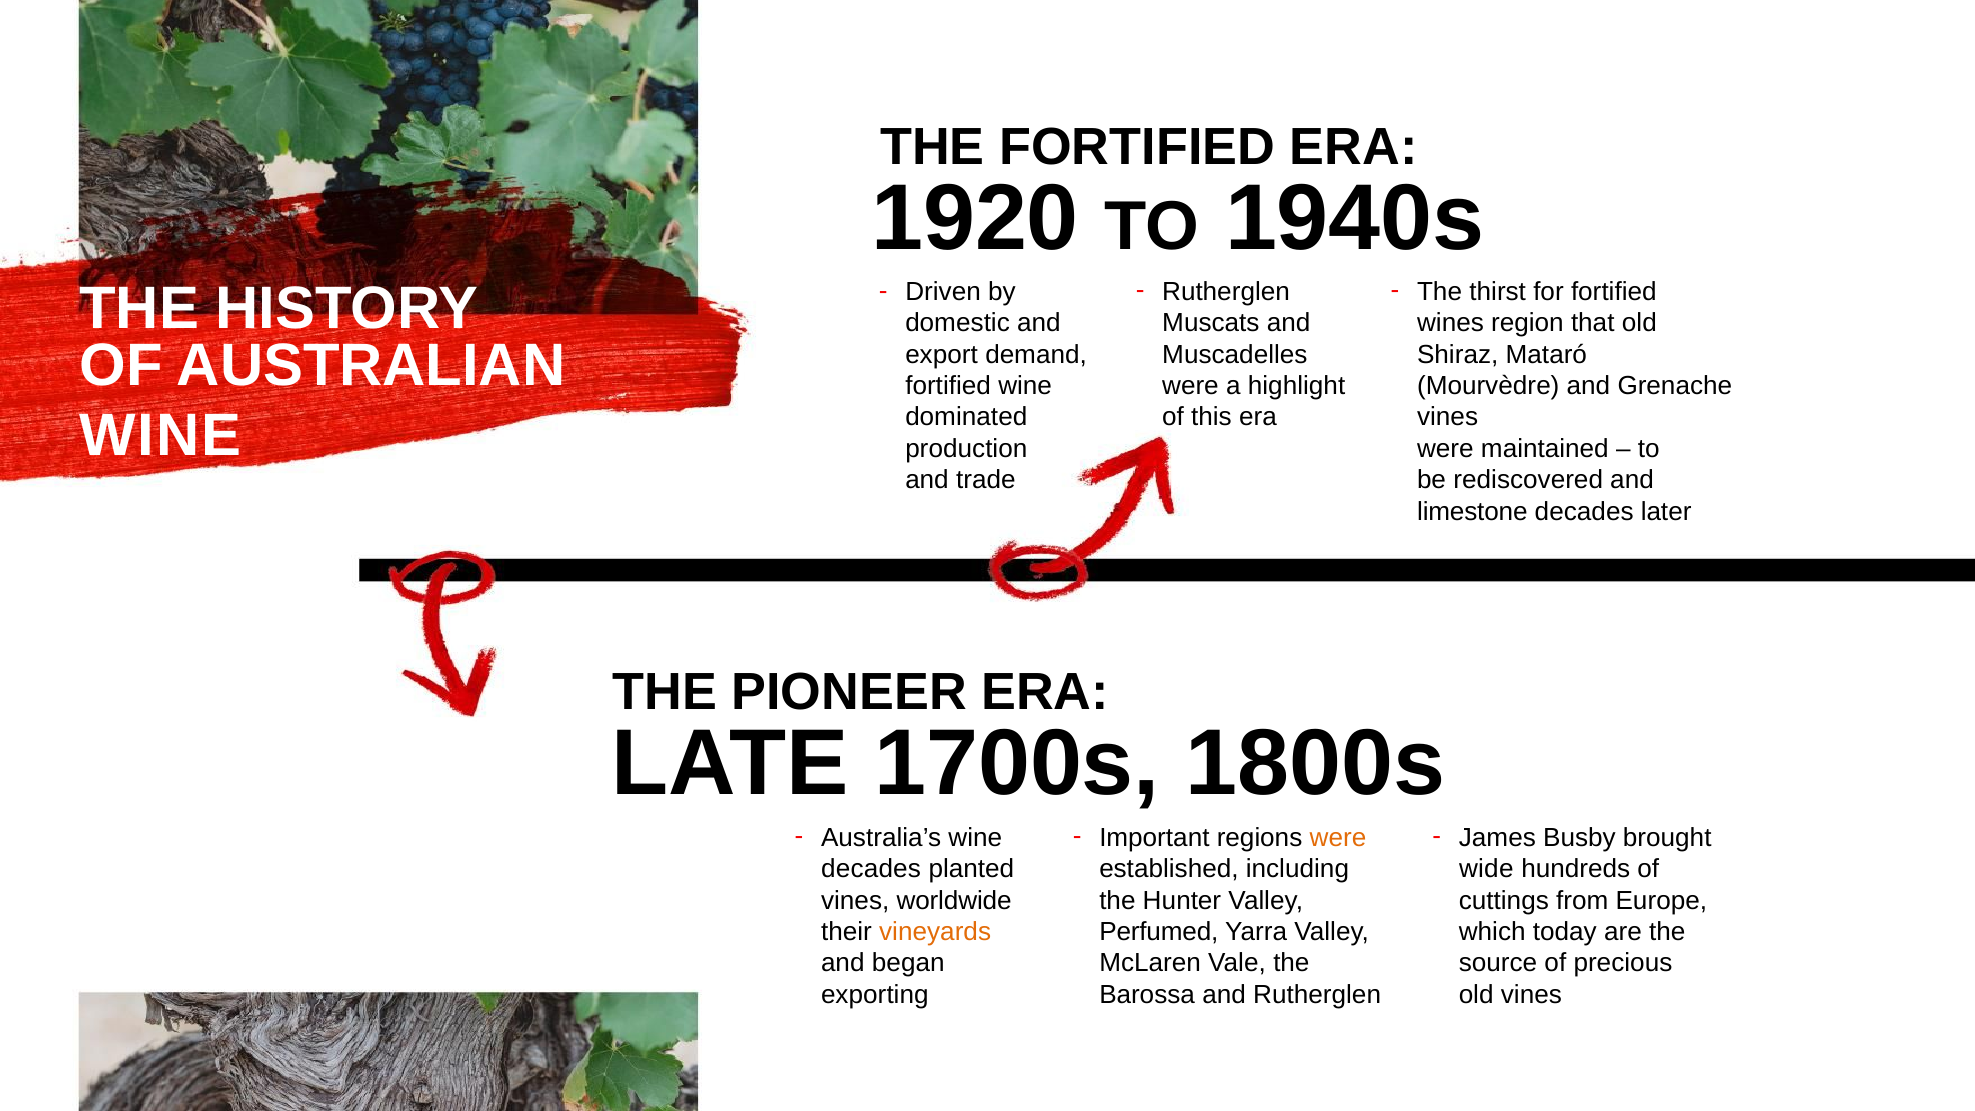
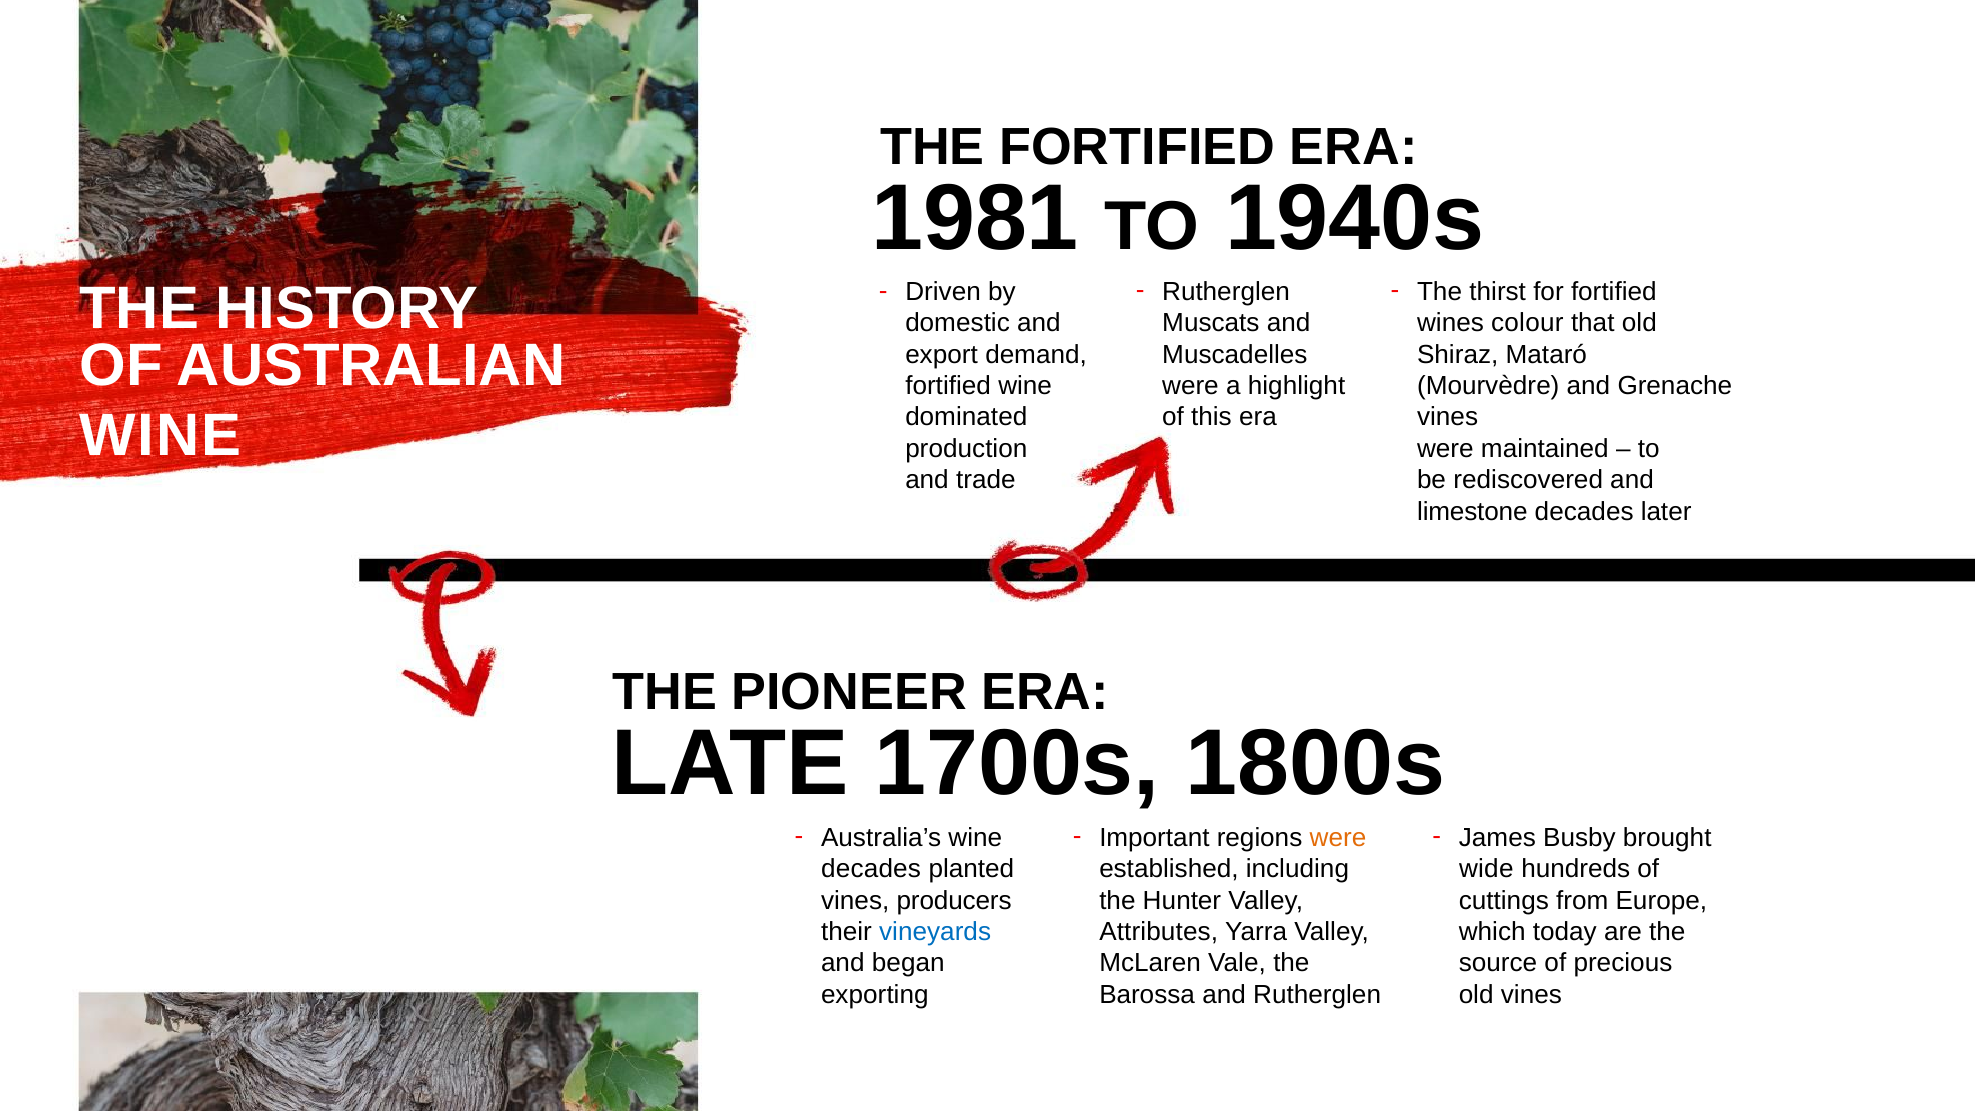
1920: 1920 -> 1981
region: region -> colour
worldwide: worldwide -> producers
vineyards colour: orange -> blue
Perfumed: Perfumed -> Attributes
